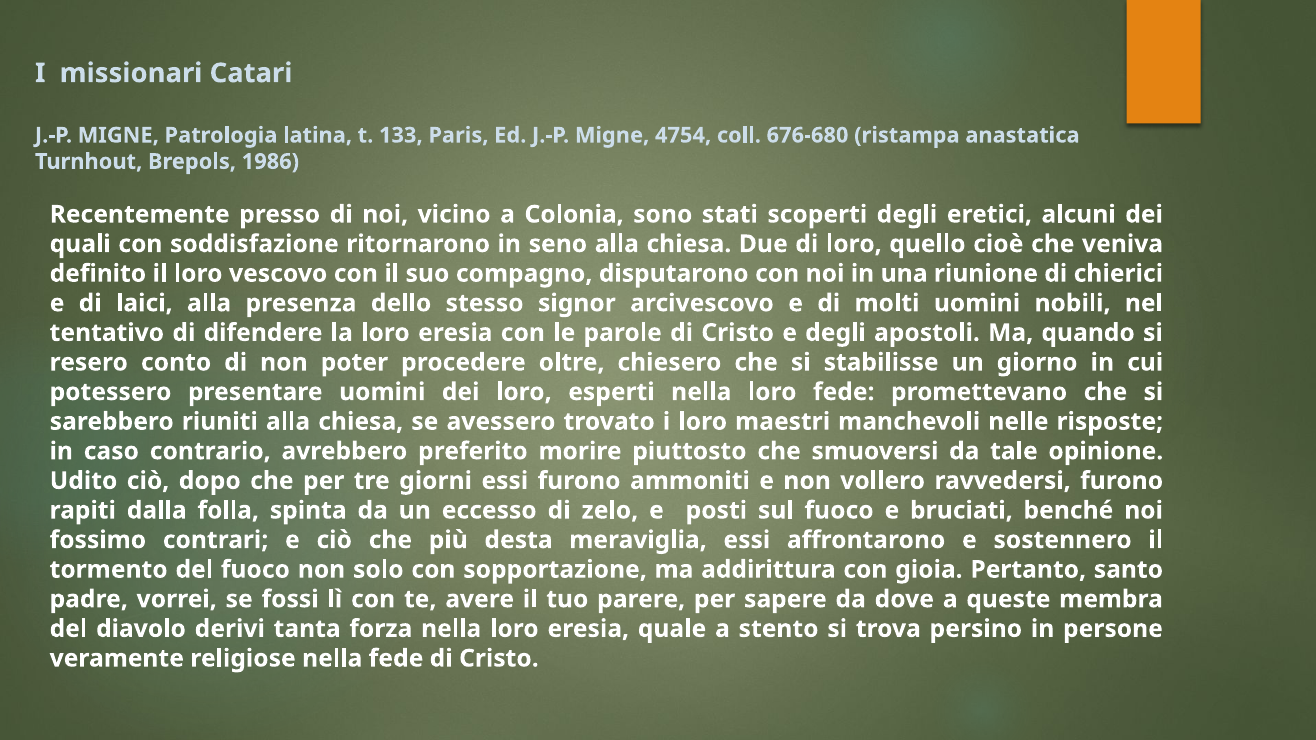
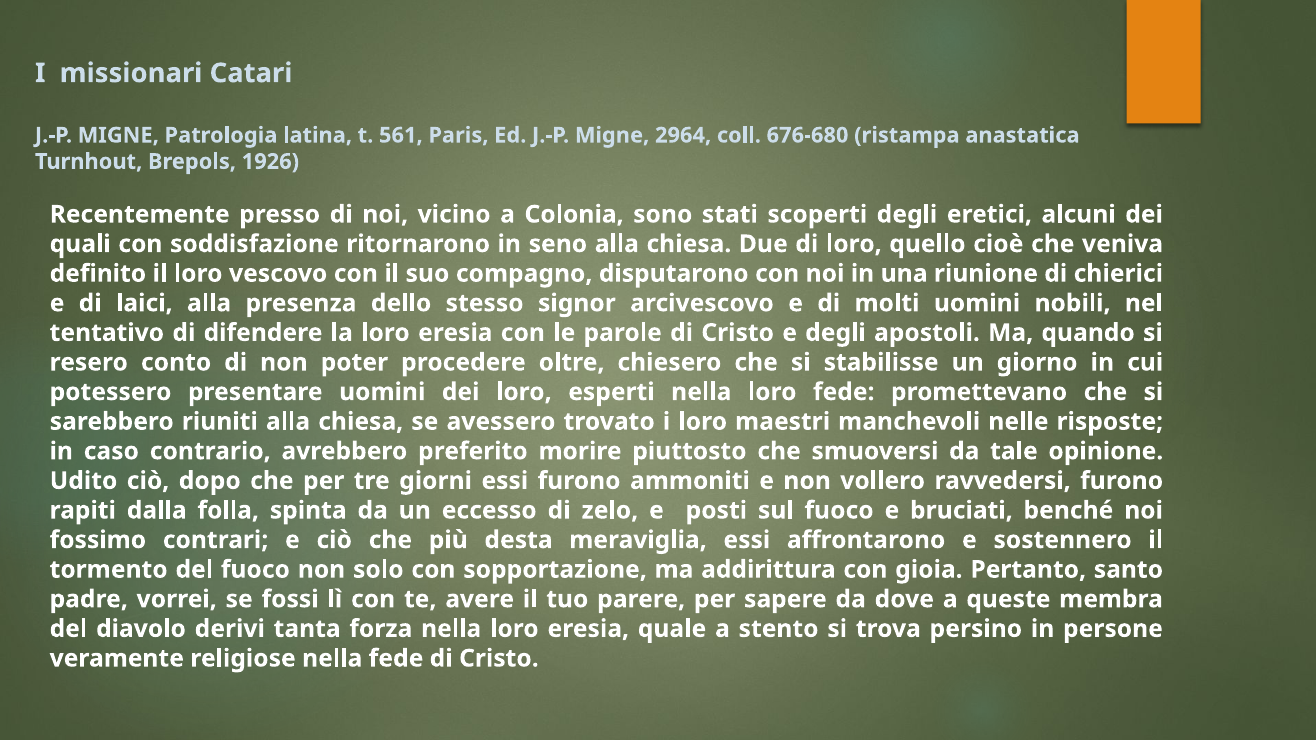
133: 133 -> 561
4754: 4754 -> 2964
1986: 1986 -> 1926
